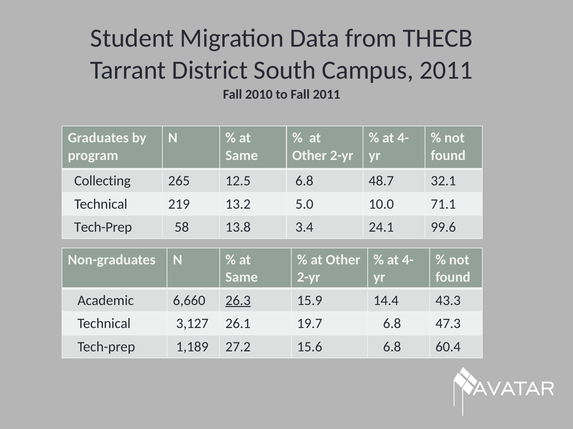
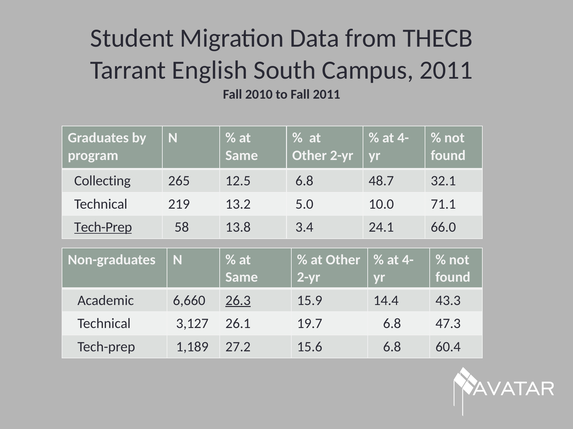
District: District -> English
Tech-Prep at (103, 228) underline: none -> present
99.6: 99.6 -> 66.0
